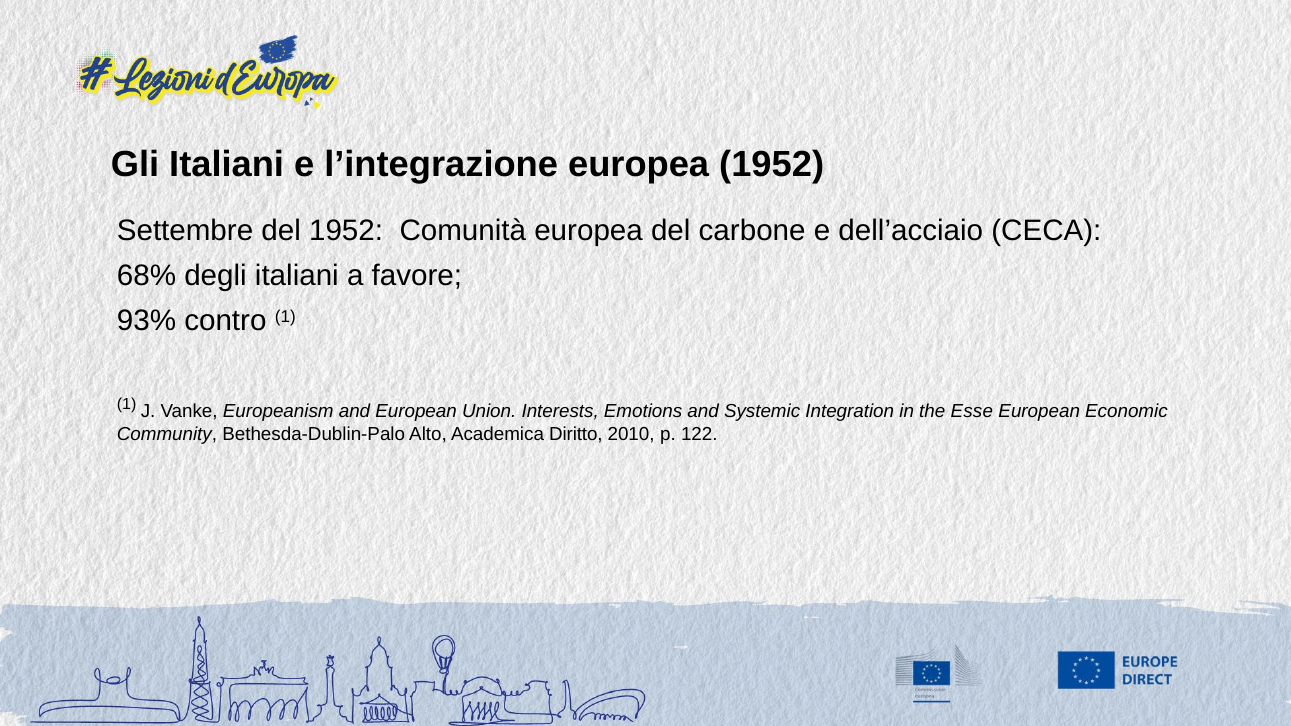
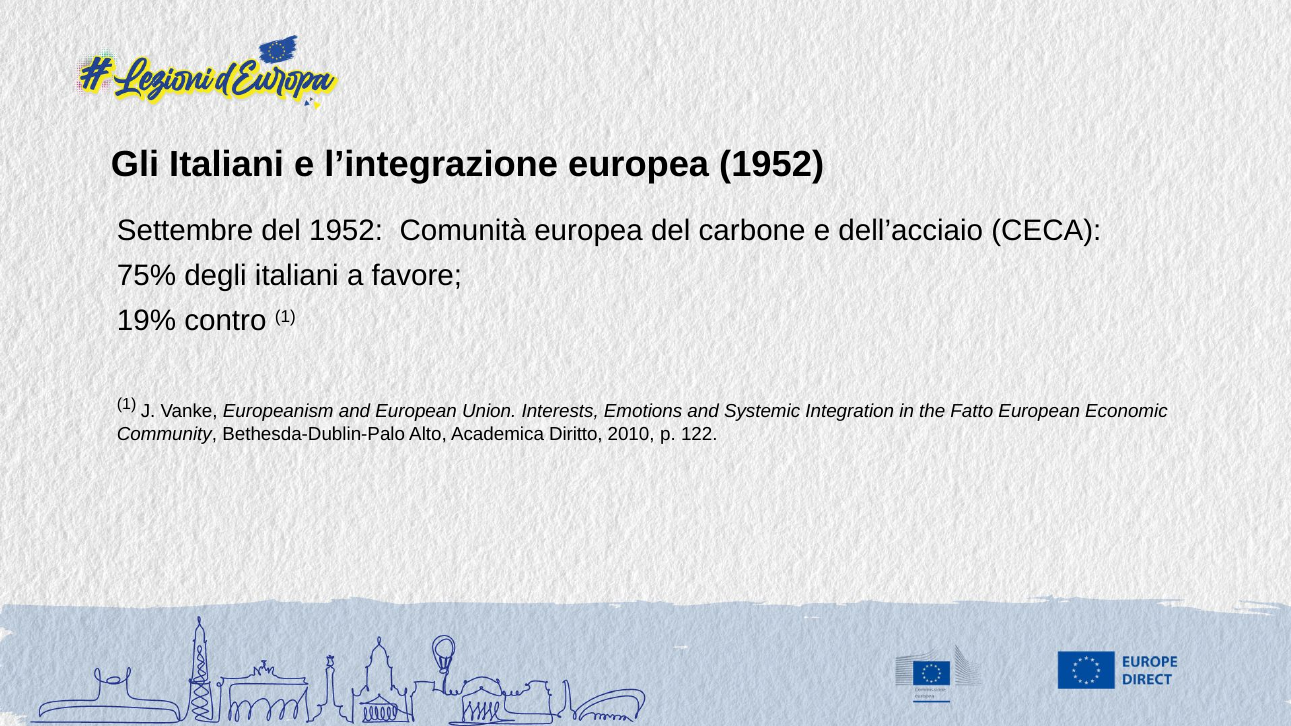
68%: 68% -> 75%
93%: 93% -> 19%
Esse: Esse -> Fatto
